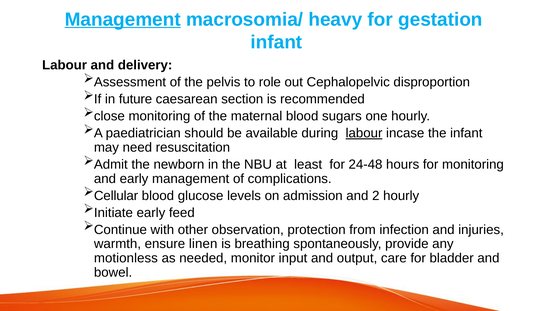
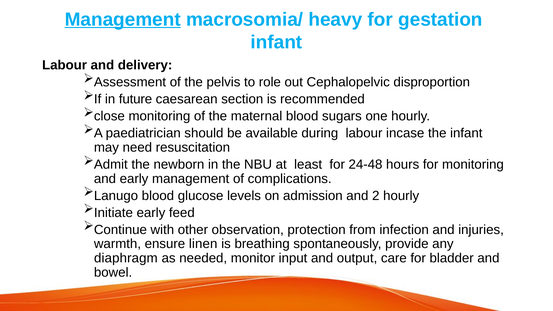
labour at (364, 133) underline: present -> none
Cellular: Cellular -> Lanugo
motionless: motionless -> diaphragm
